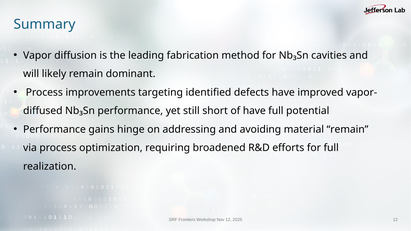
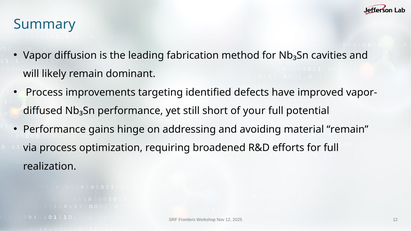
of have: have -> your
